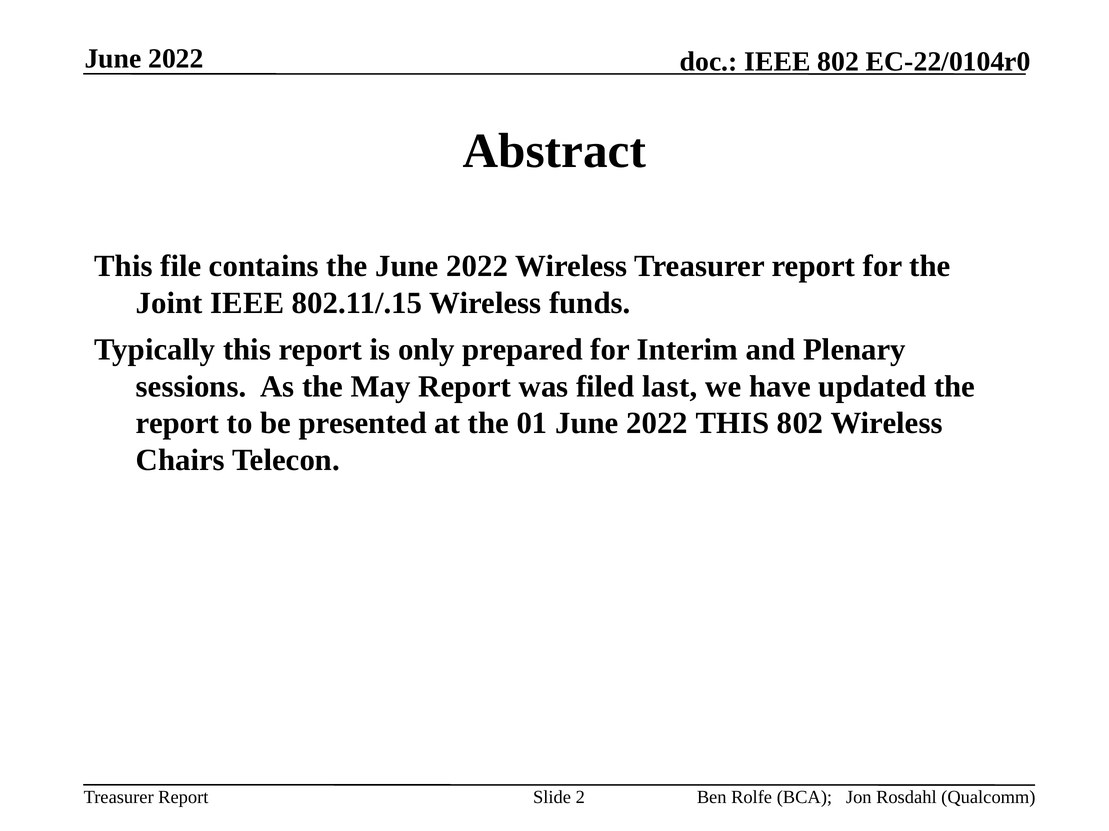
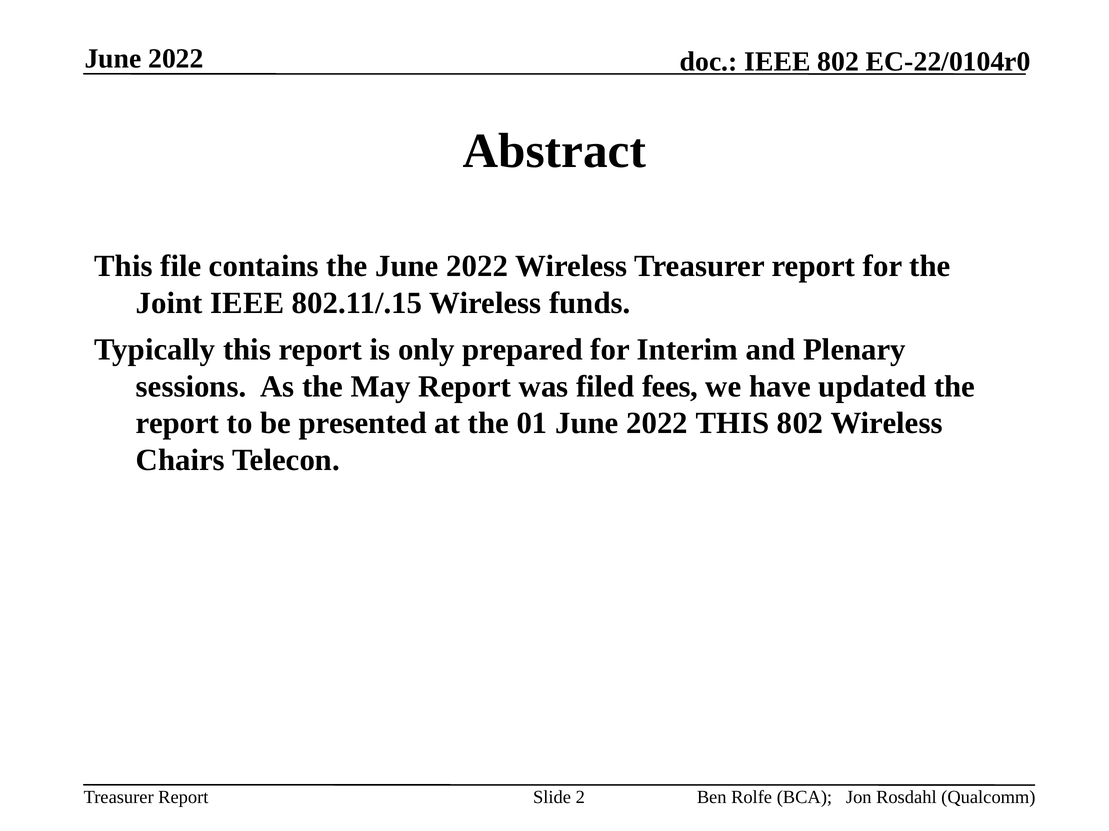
last: last -> fees
